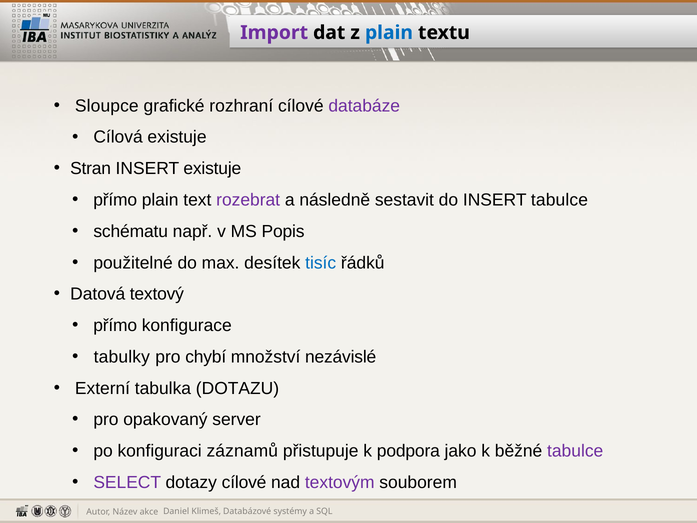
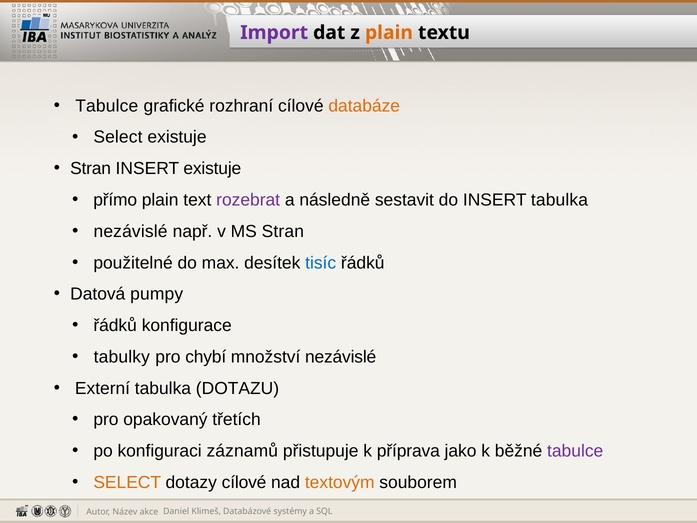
plain at (389, 33) colour: blue -> orange
Sloupce at (107, 106): Sloupce -> Tabulce
databáze colour: purple -> orange
Cílová at (118, 137): Cílová -> Select
INSERT tabulce: tabulce -> tabulka
schématu at (131, 231): schématu -> nezávislé
MS Popis: Popis -> Stran
textový: textový -> pumpy
přímo at (115, 325): přímo -> řádků
server: server -> třetích
podpora: podpora -> příprava
SELECT at (127, 482) colour: purple -> orange
textovým colour: purple -> orange
